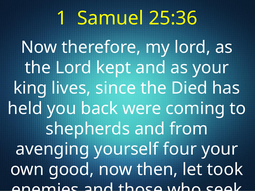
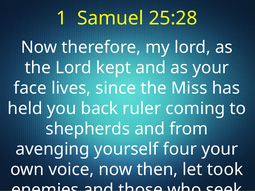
25:36: 25:36 -> 25:28
king: king -> face
Died: Died -> Miss
were: were -> ruler
good: good -> voice
